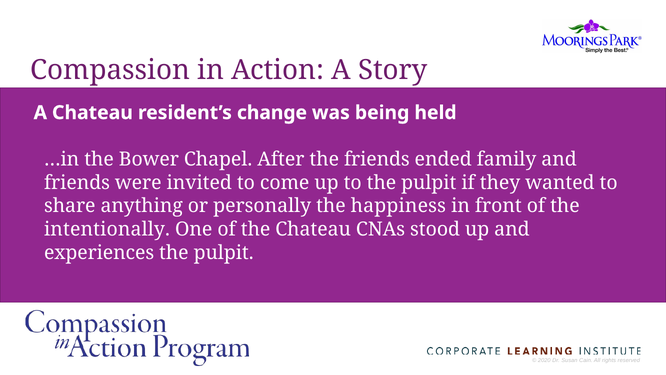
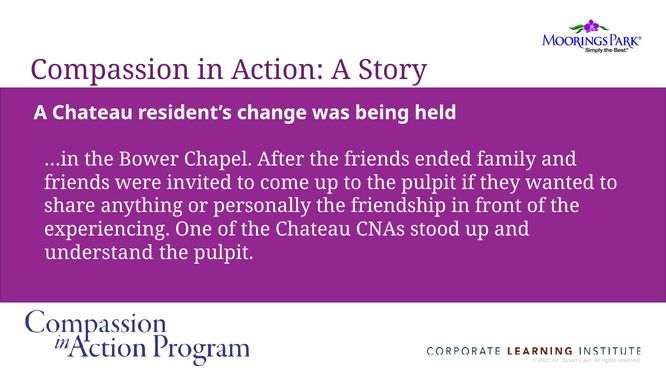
happiness: happiness -> friendship
intentionally: intentionally -> experiencing
experiences: experiences -> understand
